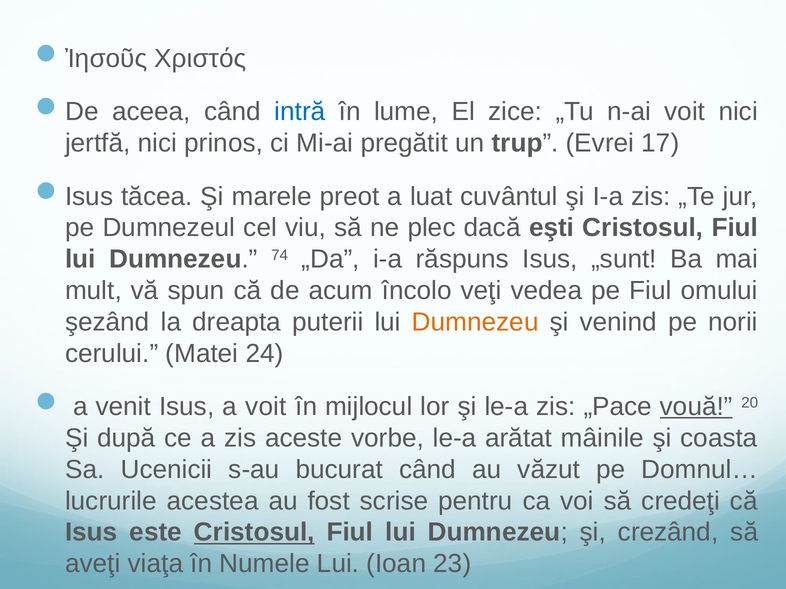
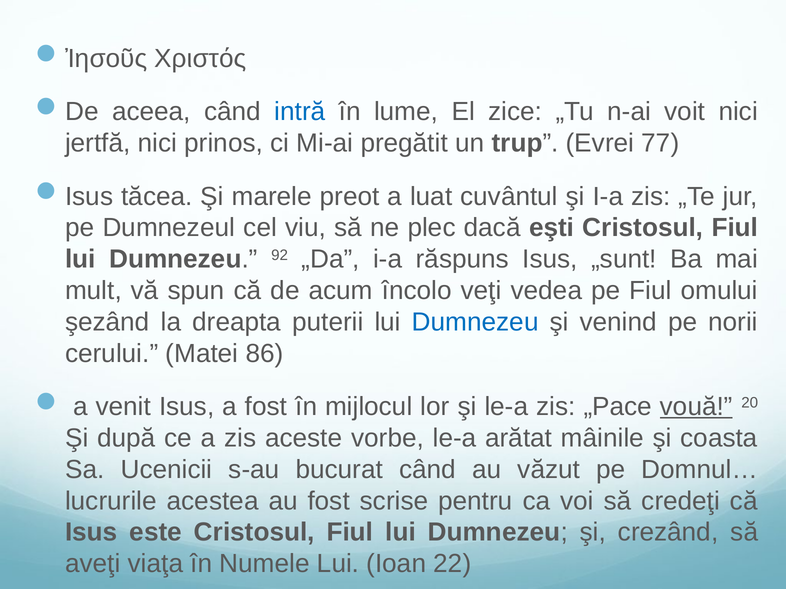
17: 17 -> 77
74: 74 -> 92
Dumnezeu at (475, 322) colour: orange -> blue
24: 24 -> 86
a voit: voit -> fost
Cristosul at (254, 533) underline: present -> none
23: 23 -> 22
